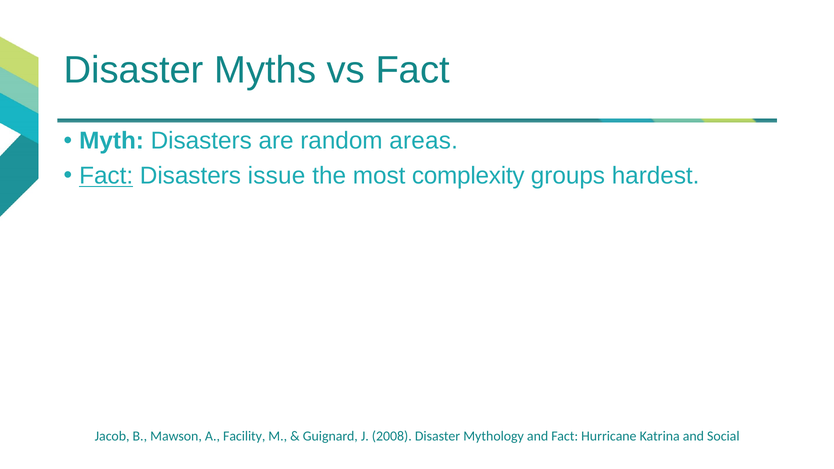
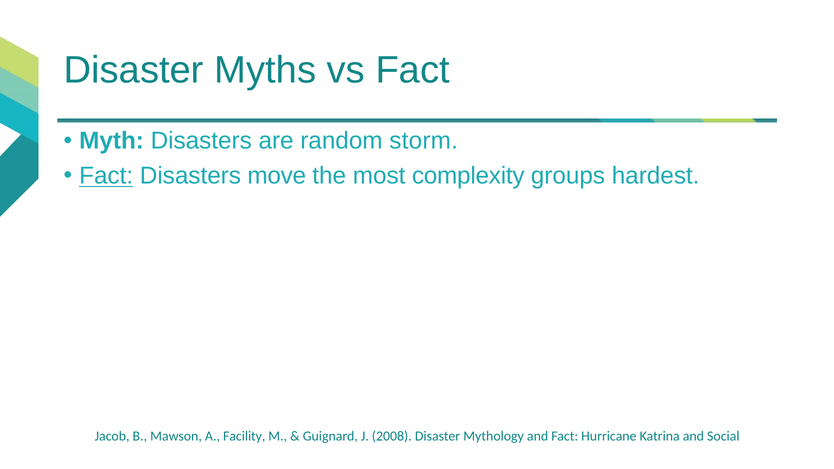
areas: areas -> storm
issue: issue -> move
